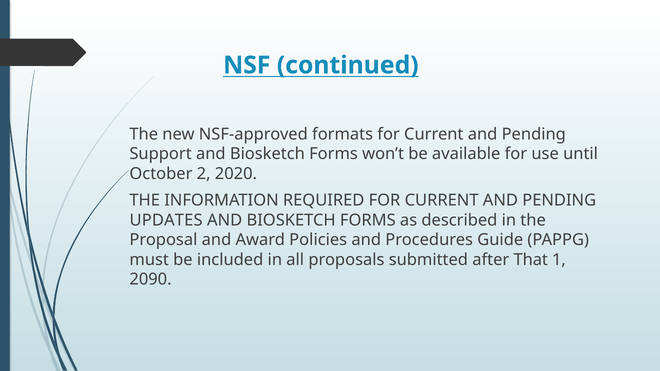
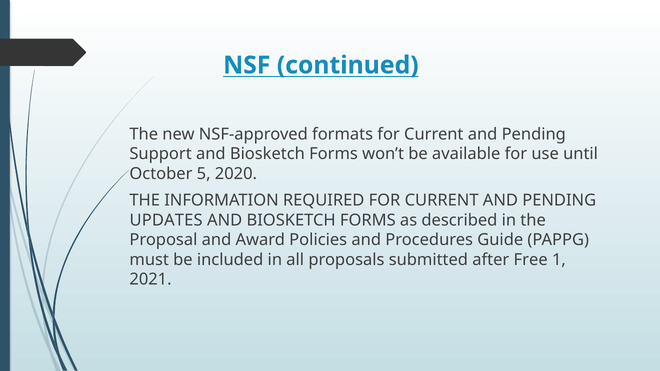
2: 2 -> 5
That: That -> Free
2090: 2090 -> 2021
